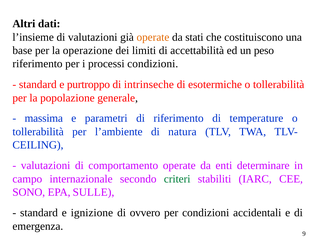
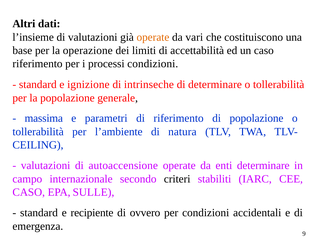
stati: stati -> vari
un peso: peso -> caso
purtroppo: purtroppo -> ignizione
di esotermiche: esotermiche -> determinare
di temperature: temperature -> popolazione
comportamento: comportamento -> autoaccensione
criteri colour: green -> black
SONO at (29, 193): SONO -> CASO
ignizione: ignizione -> recipiente
